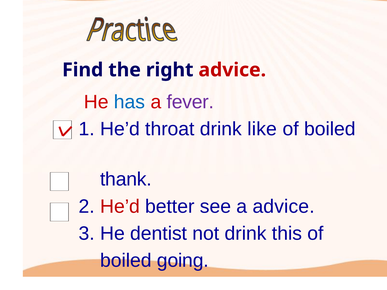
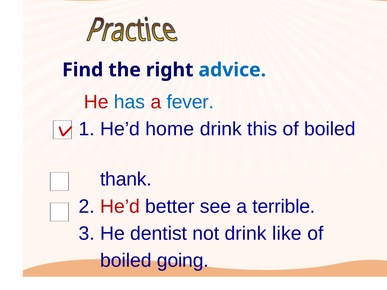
advice at (232, 70) colour: red -> blue
fever colour: purple -> blue
throat: throat -> home
like: like -> this
a advice: advice -> terrible
this: this -> like
